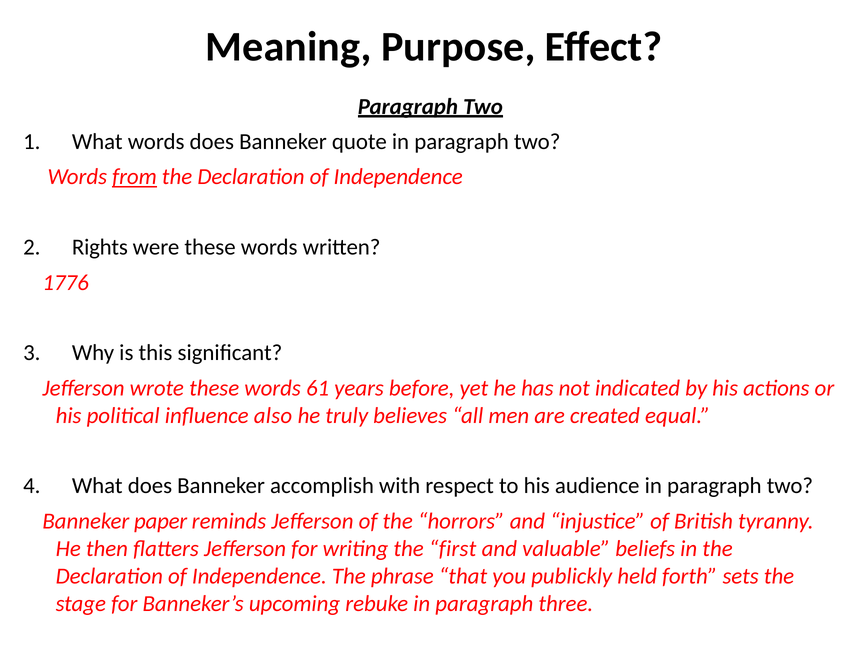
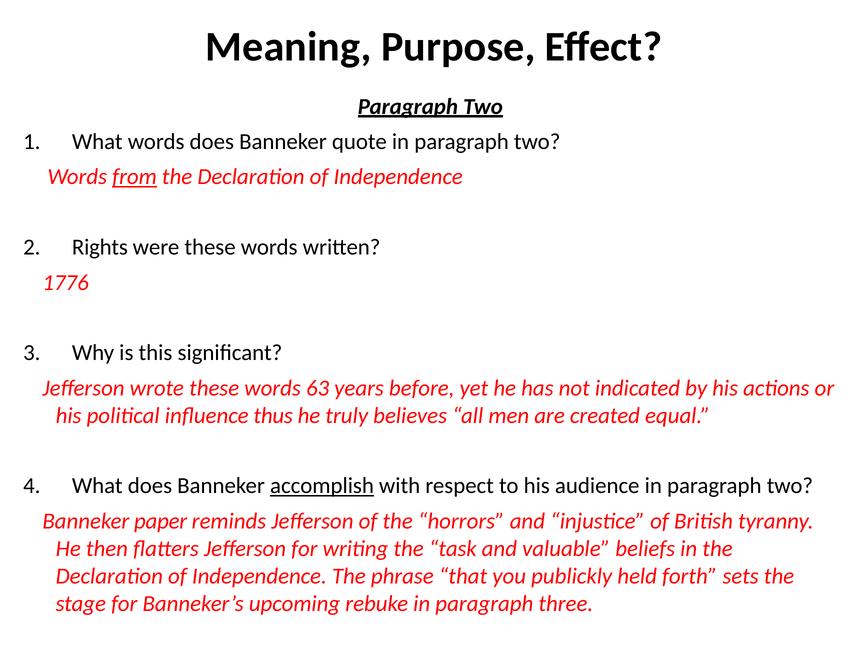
61: 61 -> 63
also: also -> thus
accomplish underline: none -> present
first: first -> task
